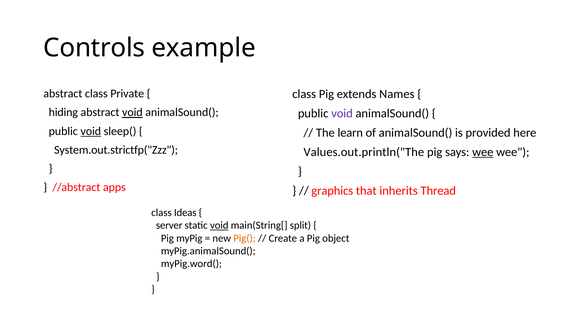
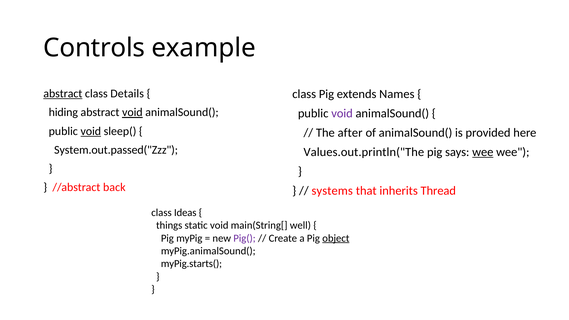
abstract at (63, 94) underline: none -> present
Private: Private -> Details
learn: learn -> after
System.out.strictfp("Zzz: System.out.strictfp("Zzz -> System.out.passed("Zzz
apps: apps -> back
graphics: graphics -> systems
server: server -> things
void at (219, 225) underline: present -> none
split: split -> well
Pig( colour: orange -> purple
object underline: none -> present
myPig.word(: myPig.word( -> myPig.starts(
